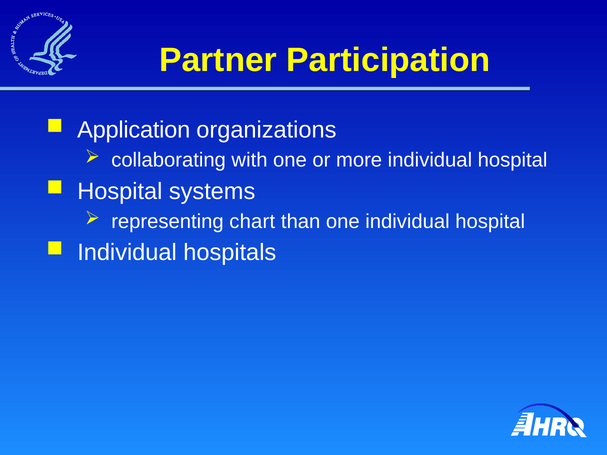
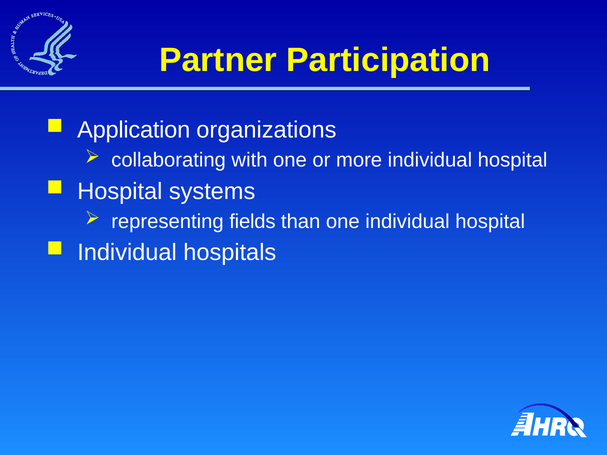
chart: chart -> fields
